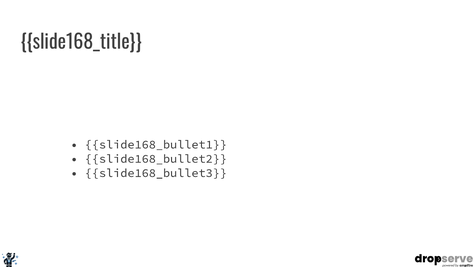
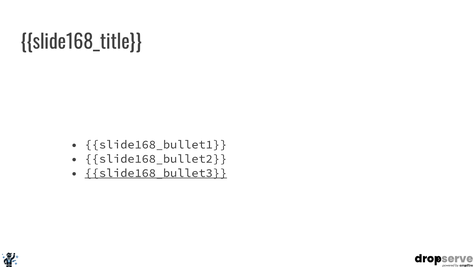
slide168_bullet3 underline: none -> present
